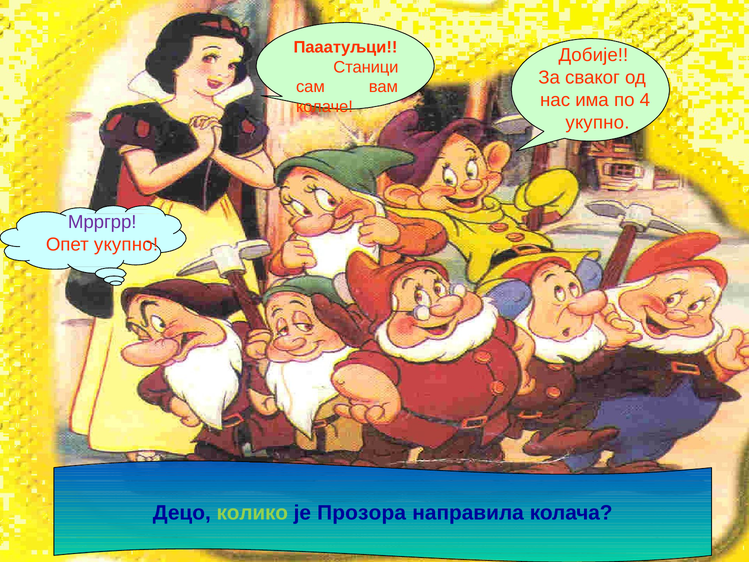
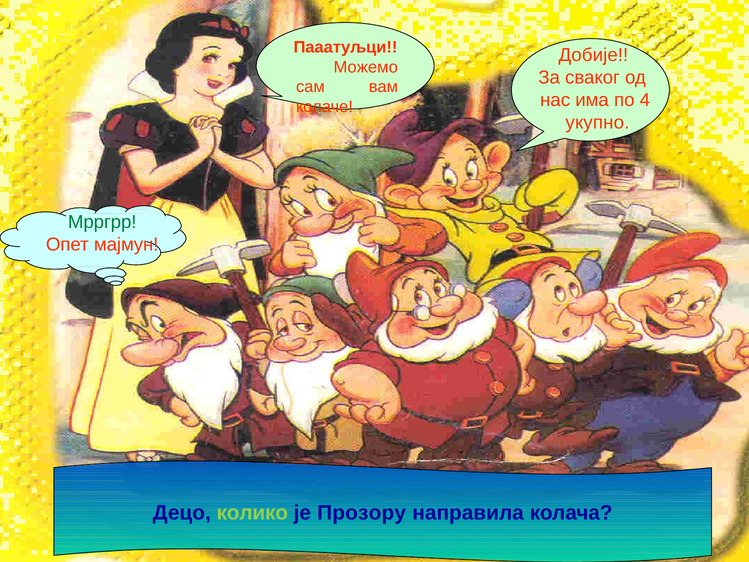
Станици: Станици -> Можемо
Мрргрр colour: purple -> green
Опет укупно: укупно -> мајмун
Прозора: Прозора -> Прозору
